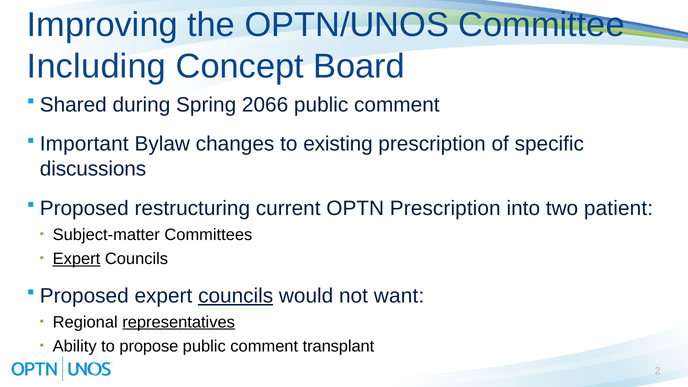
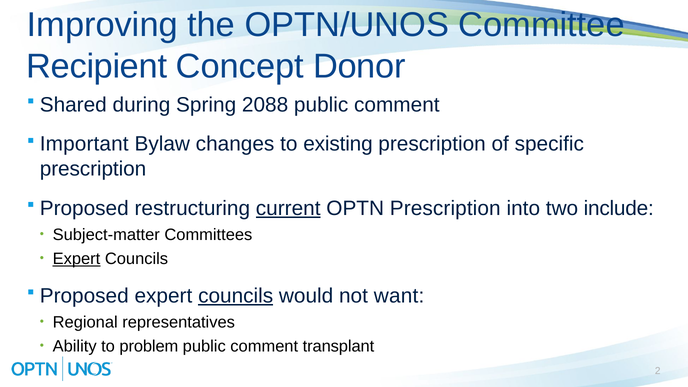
Including: Including -> Recipient
Board: Board -> Donor
2066: 2066 -> 2088
discussions at (93, 169): discussions -> prescription
current underline: none -> present
patient: patient -> include
representatives underline: present -> none
propose: propose -> problem
